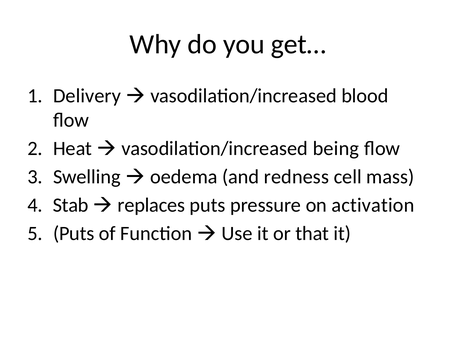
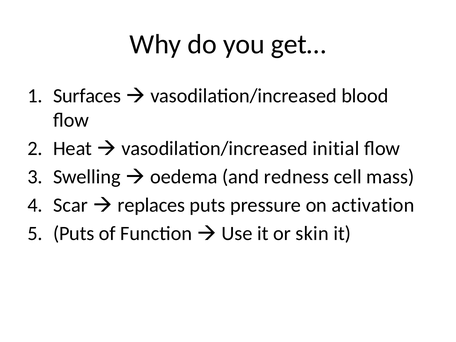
Delivery: Delivery -> Surfaces
being: being -> initial
Stab: Stab -> Scar
that: that -> skin
